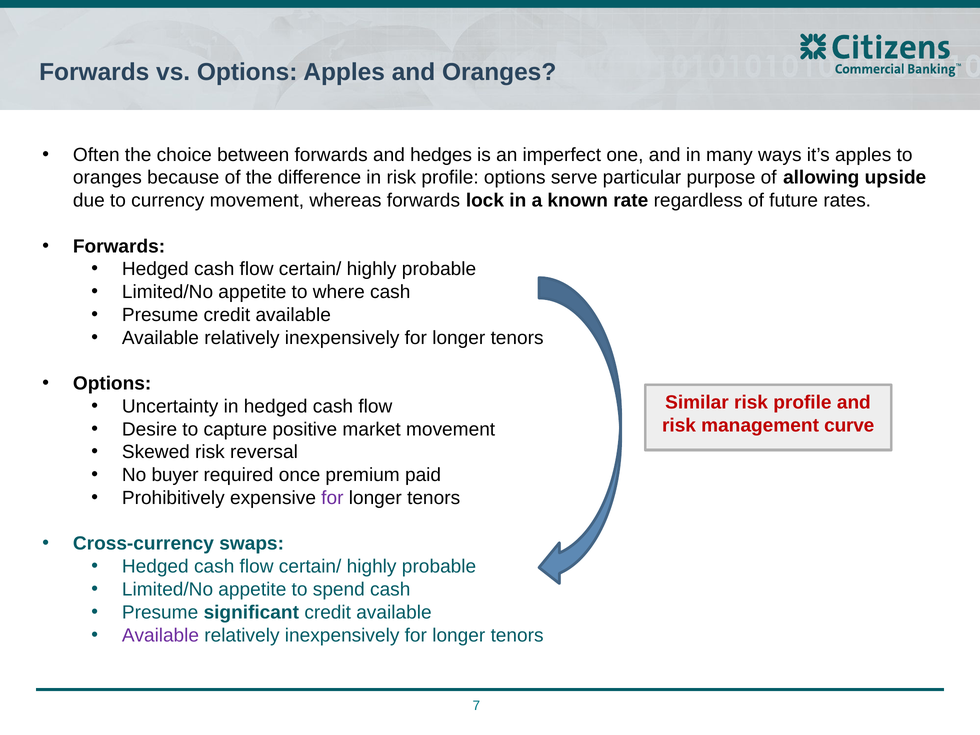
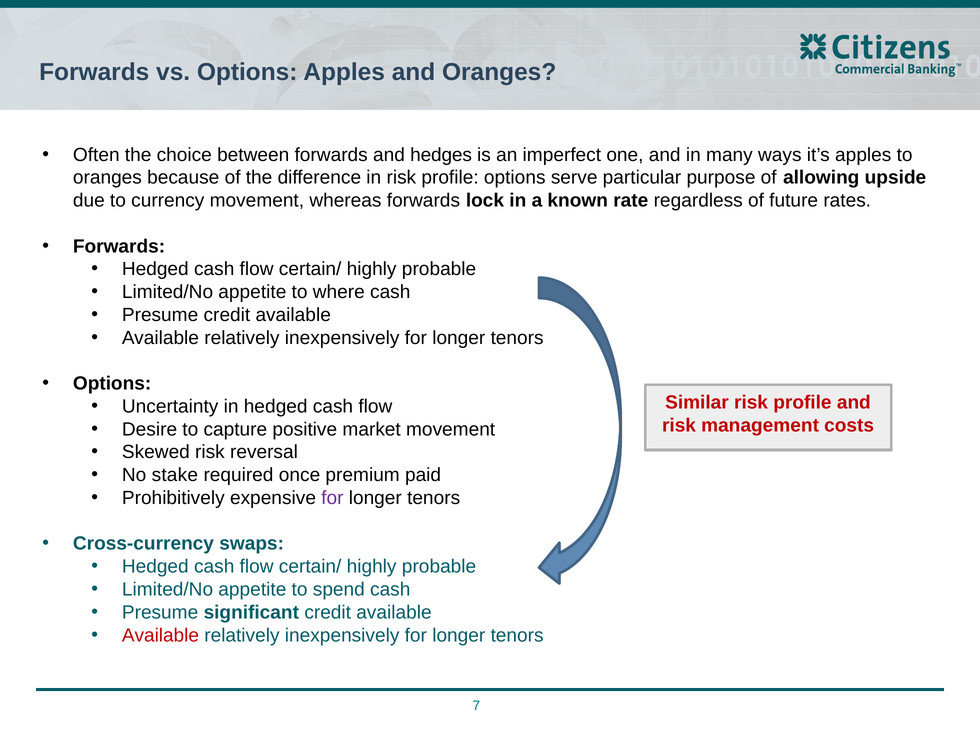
curve: curve -> costs
buyer: buyer -> stake
Available at (160, 635) colour: purple -> red
